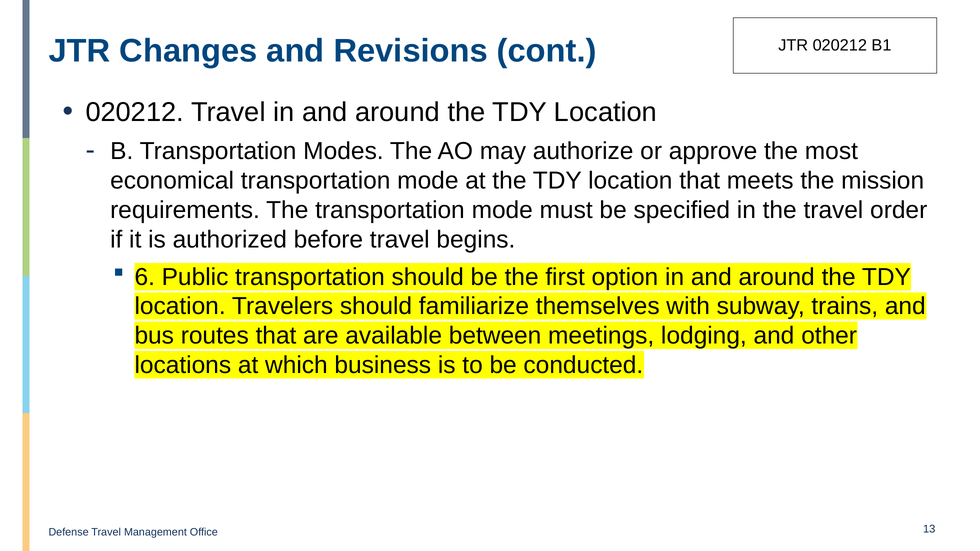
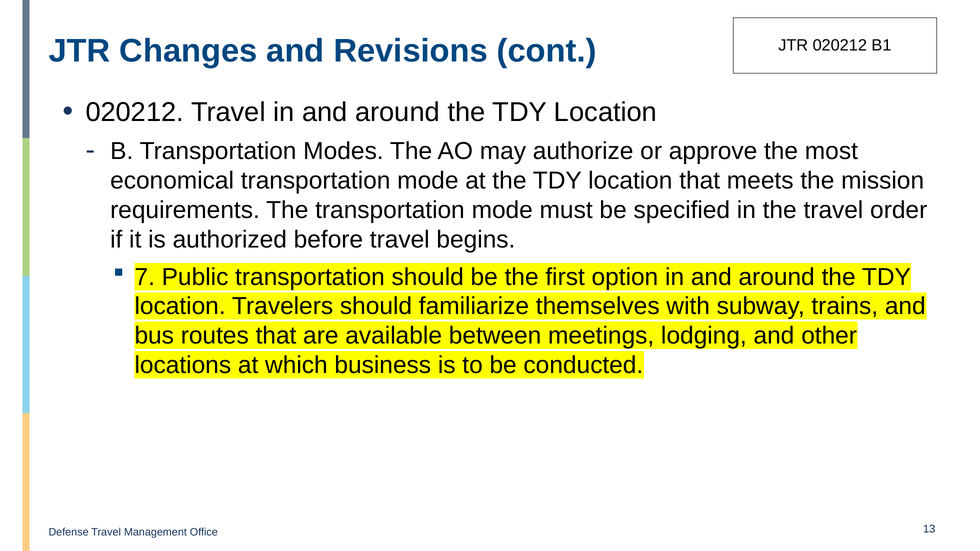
6: 6 -> 7
